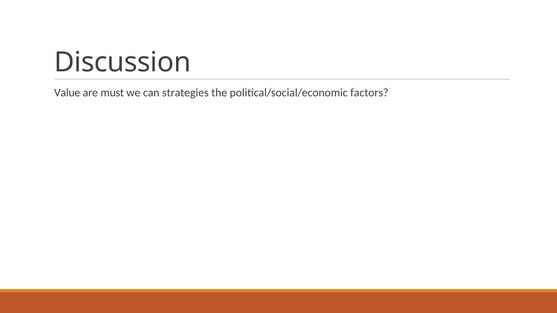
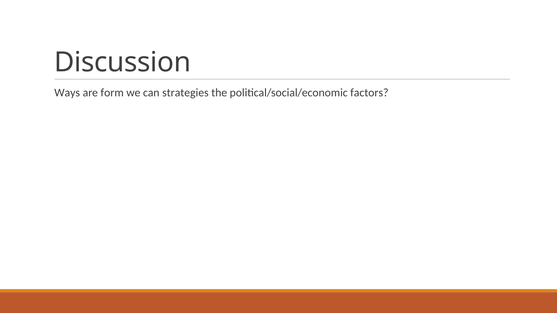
Value: Value -> Ways
must: must -> form
